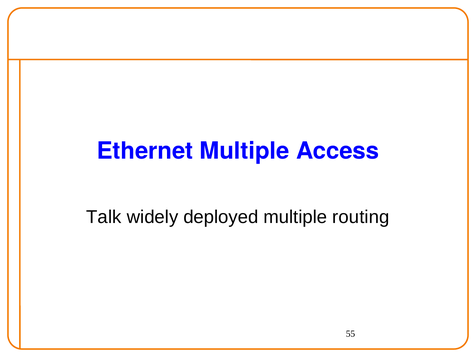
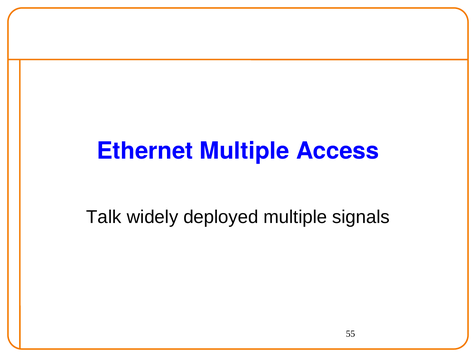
routing: routing -> signals
